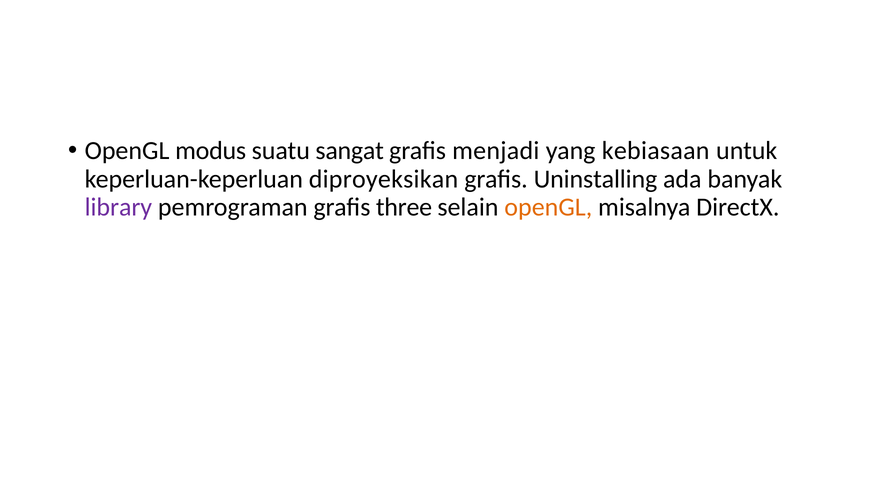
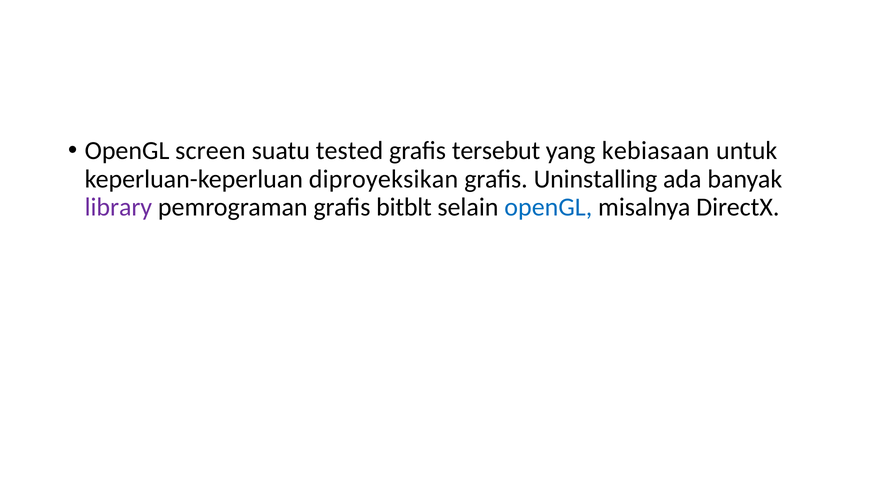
modus: modus -> screen
sangat: sangat -> tested
menjadi: menjadi -> tersebut
three: three -> bitblt
openGL at (548, 207) colour: orange -> blue
